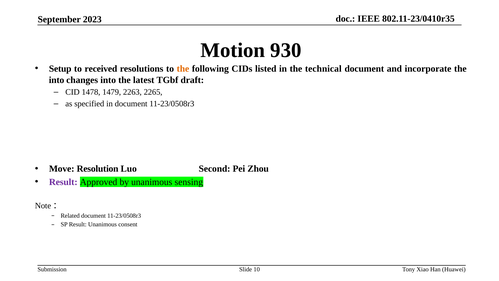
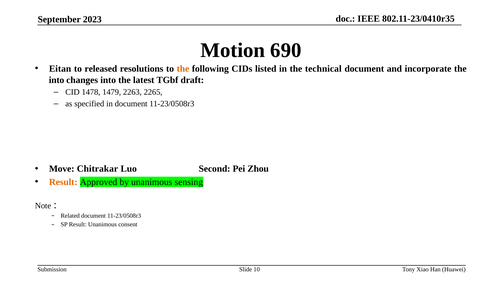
930: 930 -> 690
Setup: Setup -> Eitan
received: received -> released
Resolution: Resolution -> Chitrakar
Result at (63, 182) colour: purple -> orange
